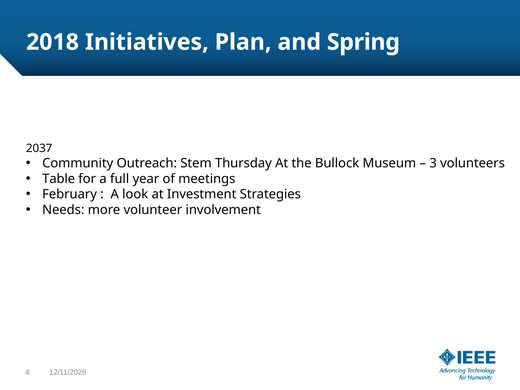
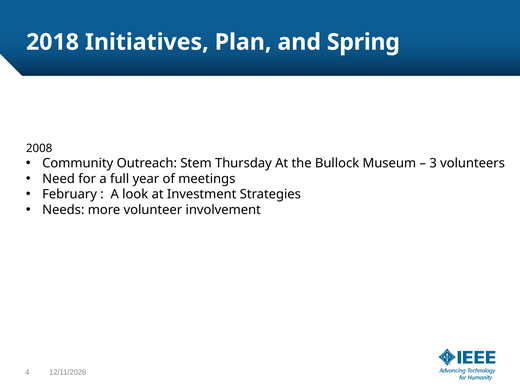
2037: 2037 -> 2008
Table: Table -> Need
